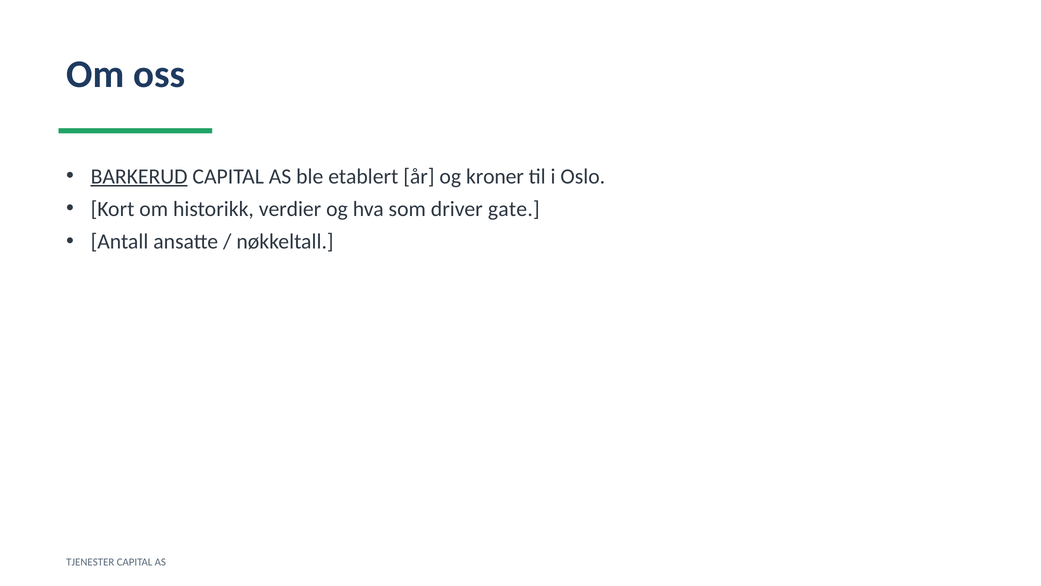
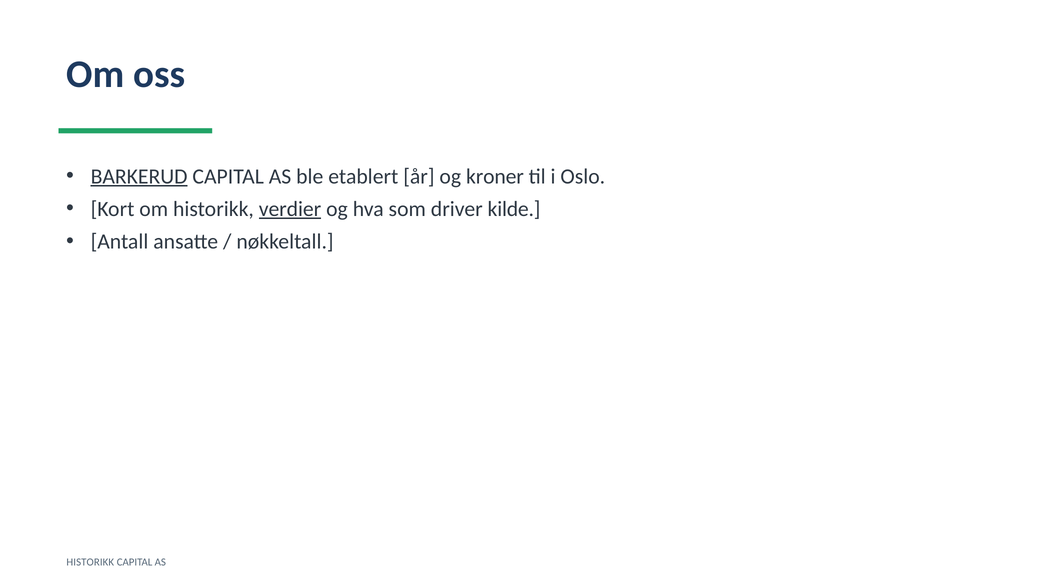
verdier underline: none -> present
gate: gate -> kilde
TJENESTER at (90, 562): TJENESTER -> HISTORIKK
